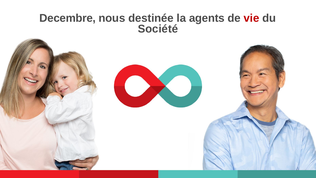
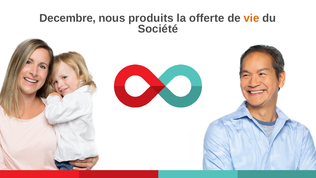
destinée: destinée -> produits
agents: agents -> offerte
vie colour: red -> orange
